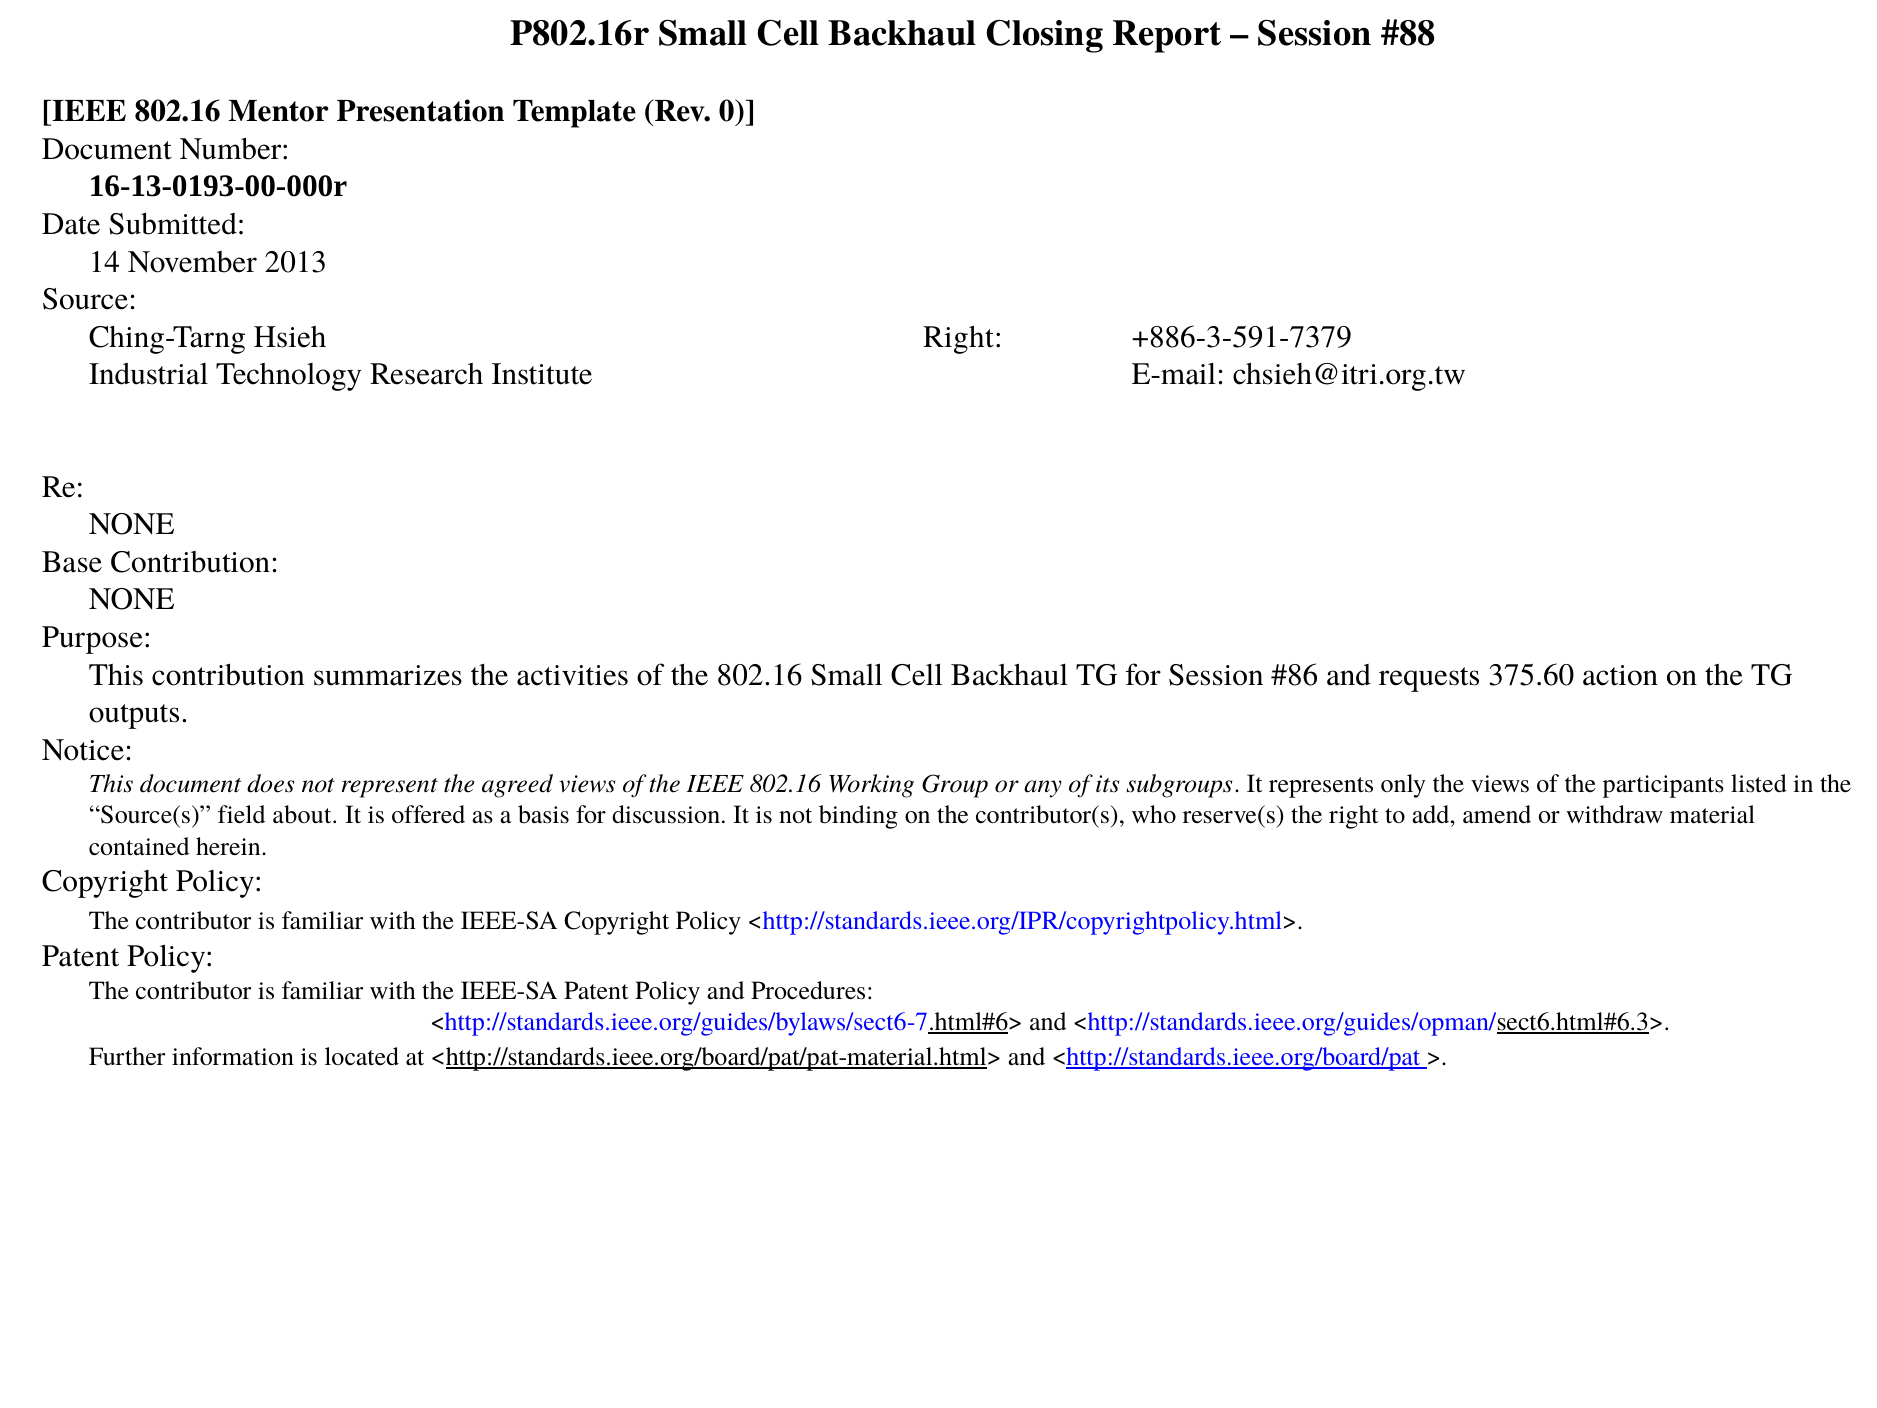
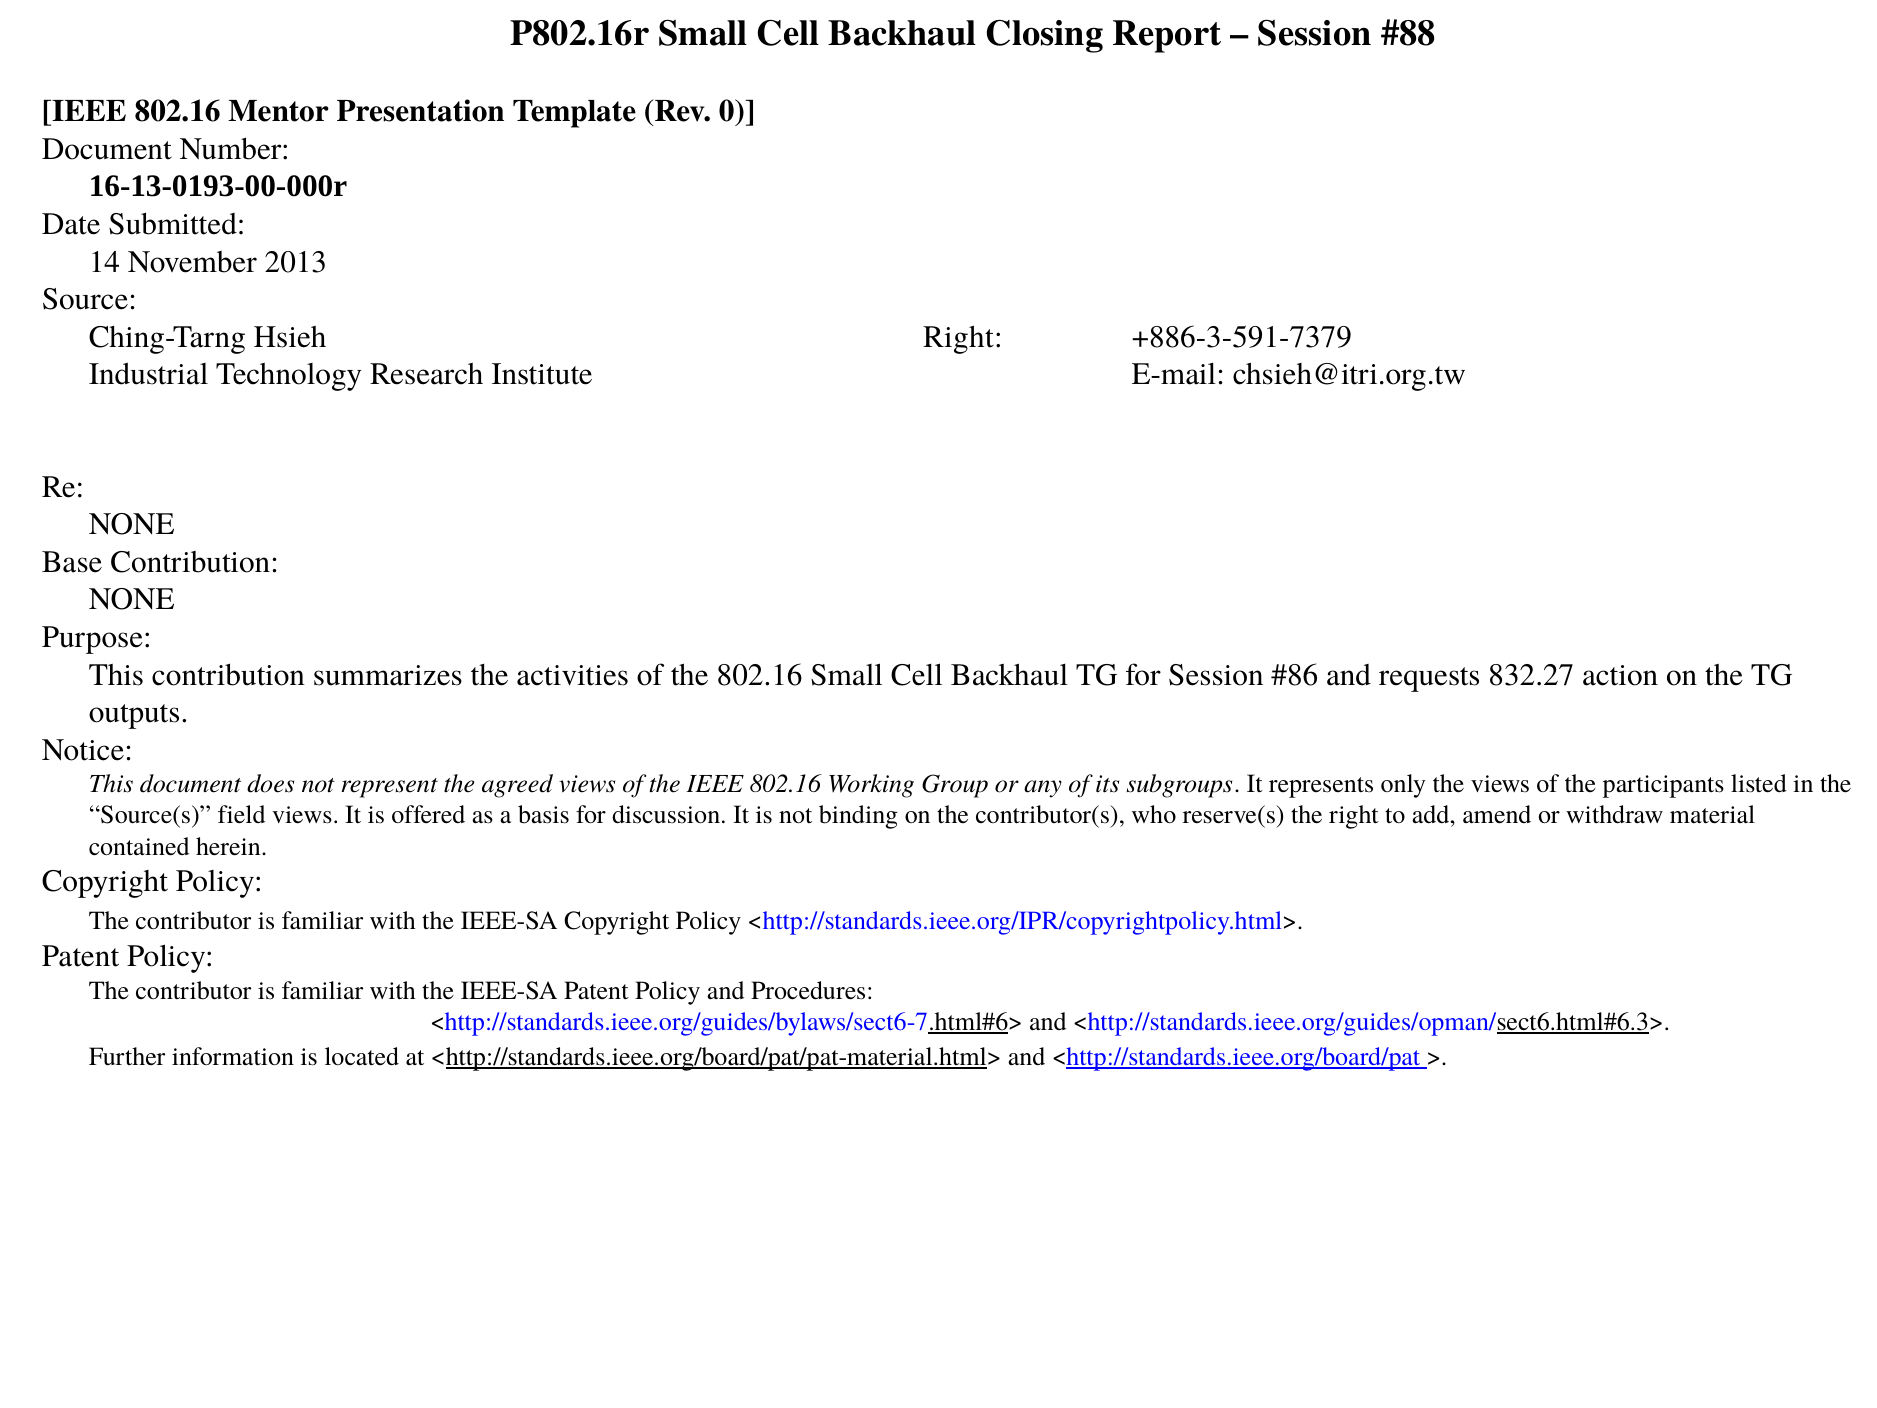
375.60: 375.60 -> 832.27
field about: about -> views
